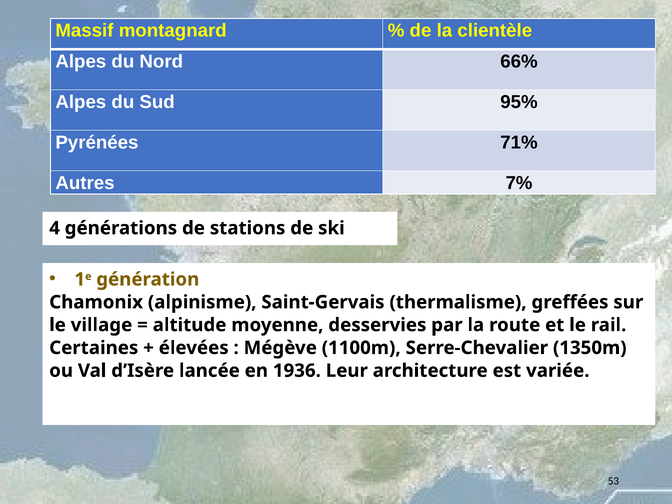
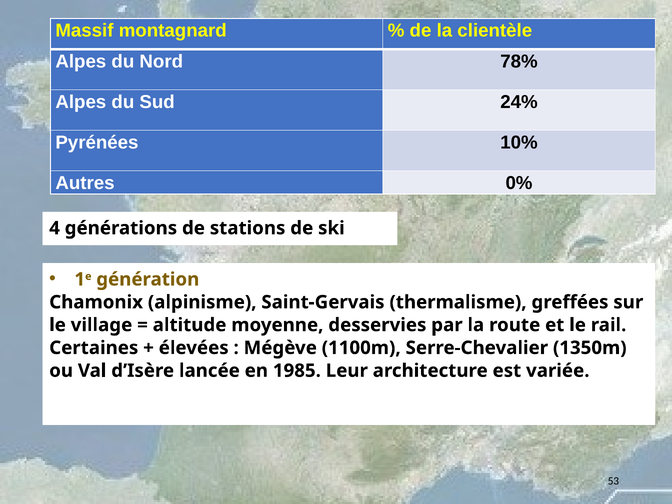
66%: 66% -> 78%
95%: 95% -> 24%
71%: 71% -> 10%
7%: 7% -> 0%
1936: 1936 -> 1985
